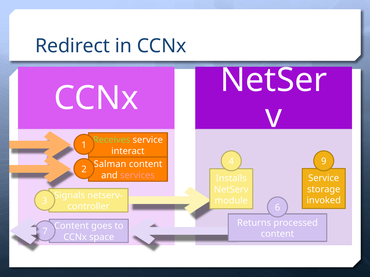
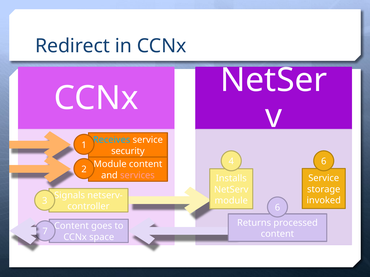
Receives colour: light green -> light blue
interact: interact -> security
4 9: 9 -> 6
Salman at (110, 164): Salman -> Module
